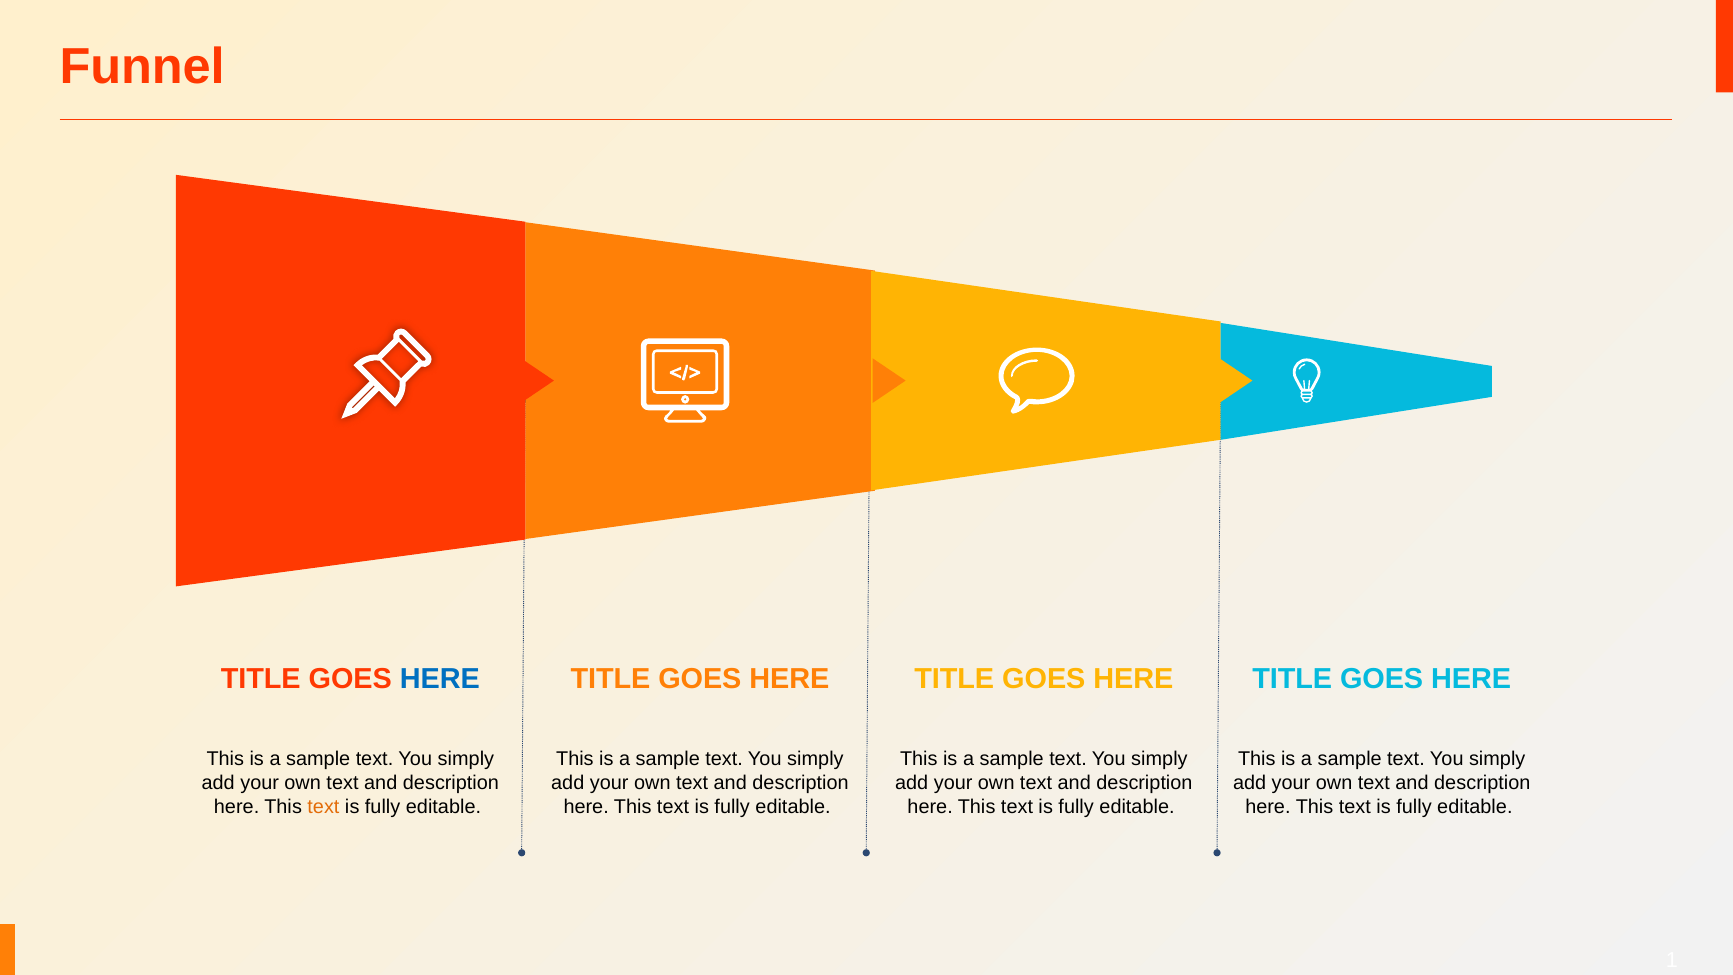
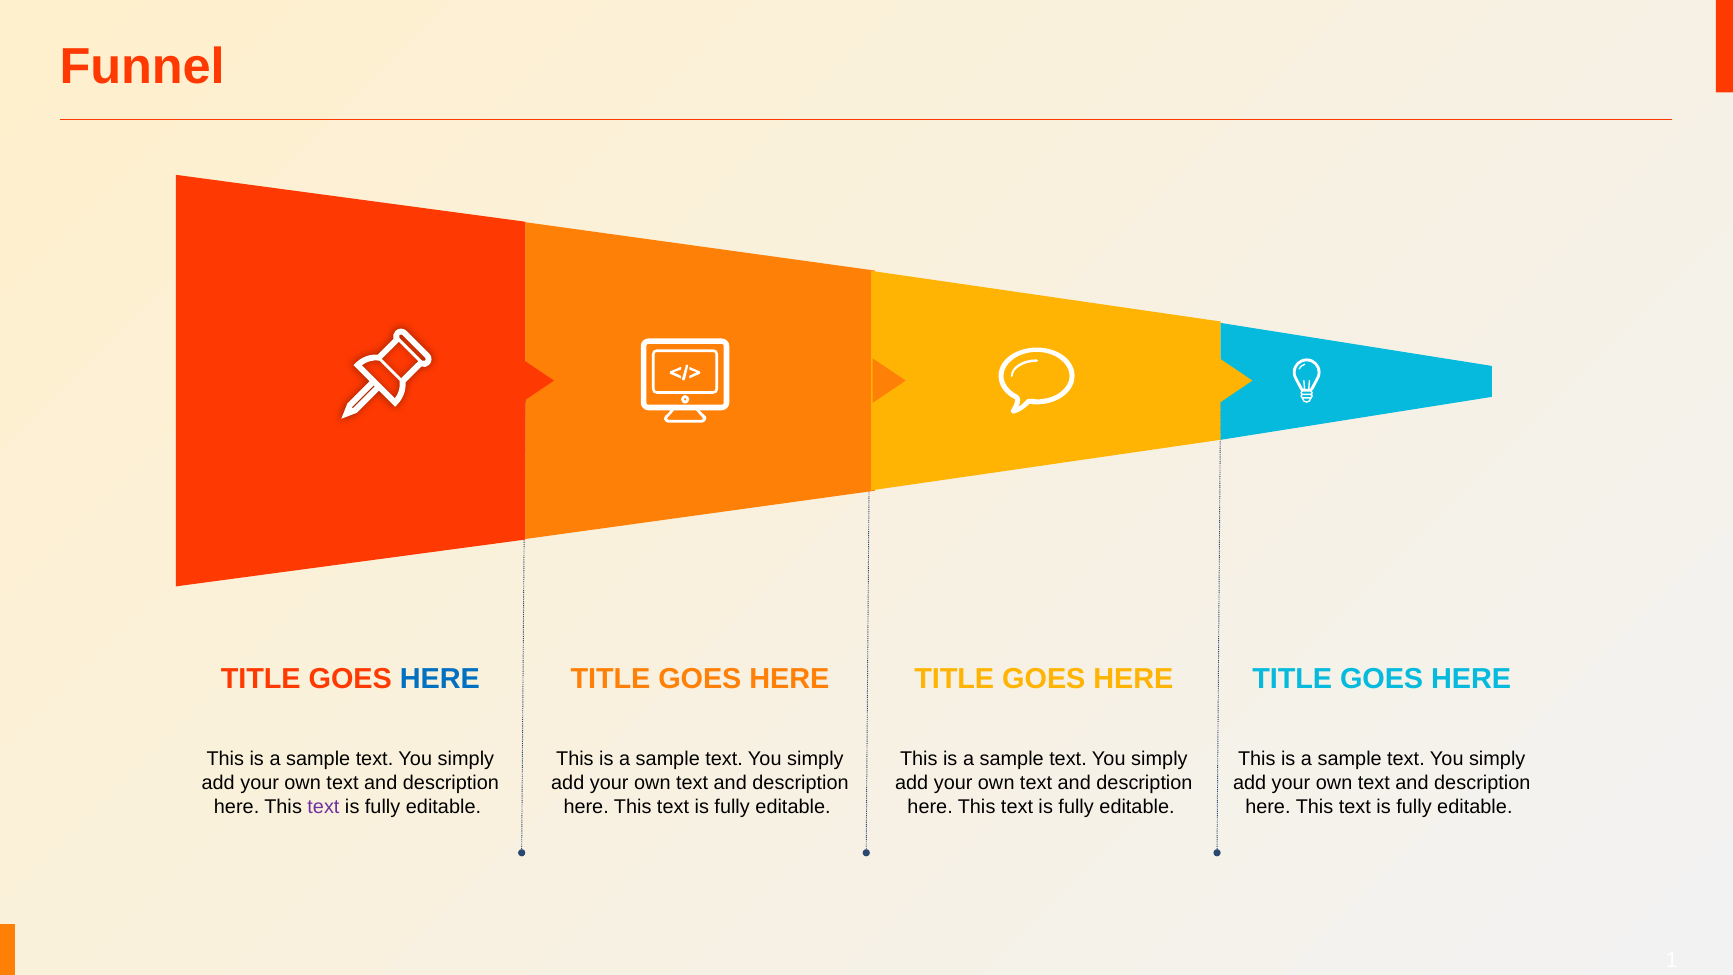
text at (323, 807) colour: orange -> purple
